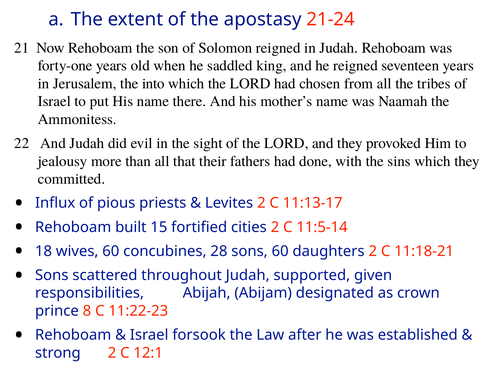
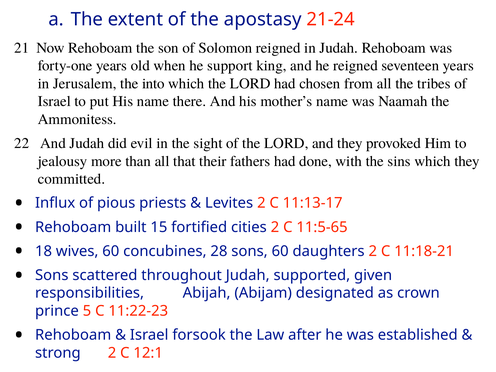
saddled: saddled -> support
11:5-14: 11:5-14 -> 11:5-65
8: 8 -> 5
